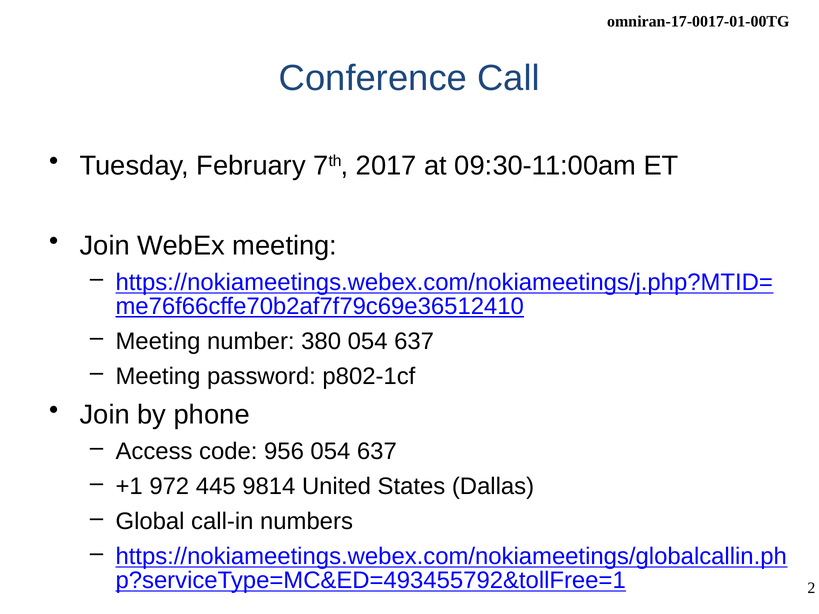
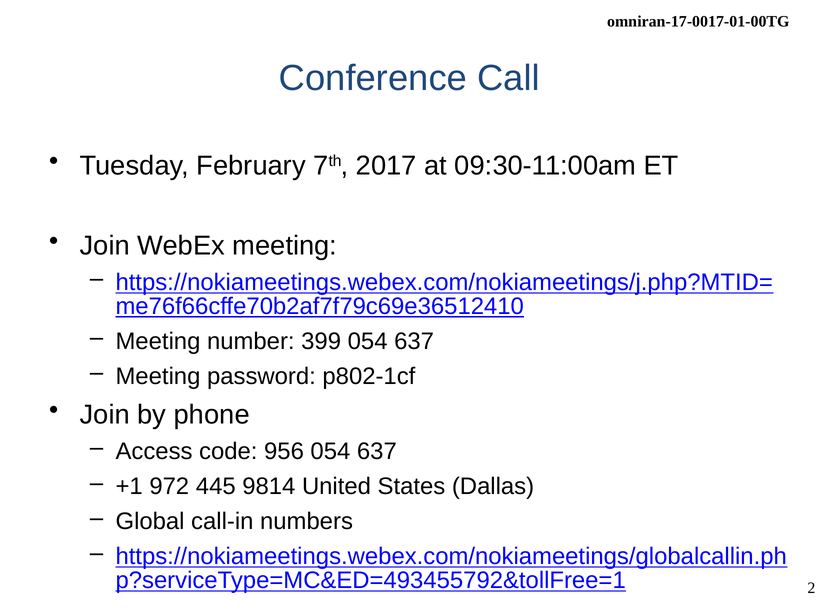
380: 380 -> 399
